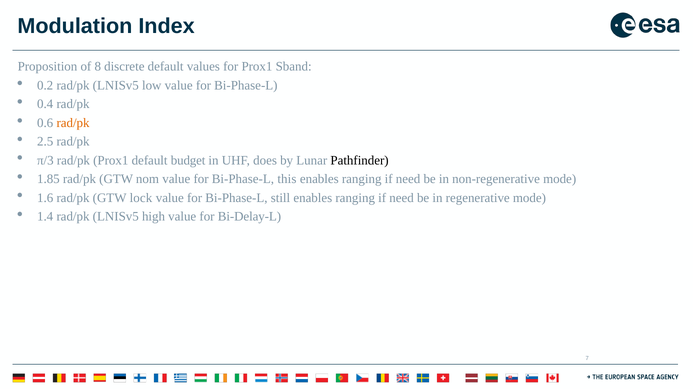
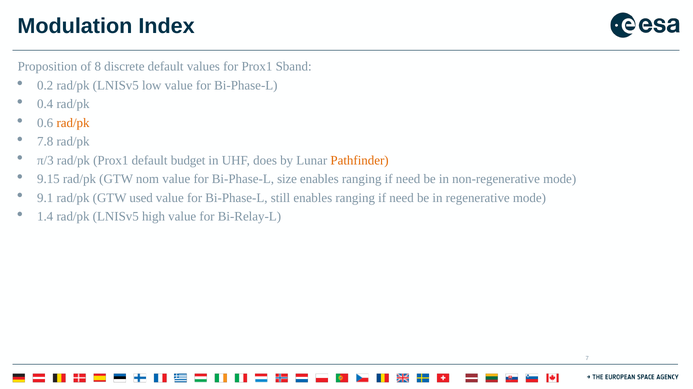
2.5: 2.5 -> 7.8
Pathfinder colour: black -> orange
1.85: 1.85 -> 9.15
this: this -> size
1.6: 1.6 -> 9.1
lock: lock -> used
Bi-Delay-L: Bi-Delay-L -> Bi-Relay-L
